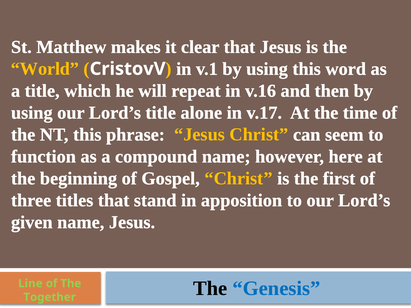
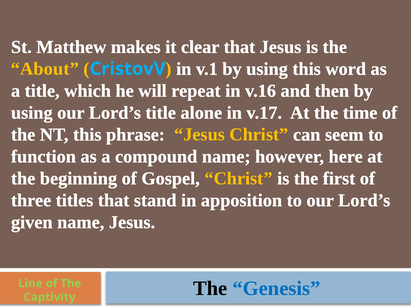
World: World -> About
CristovV colour: white -> light blue
Together: Together -> Captivity
